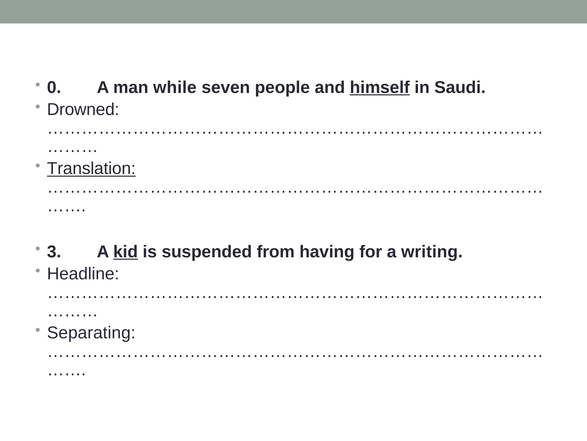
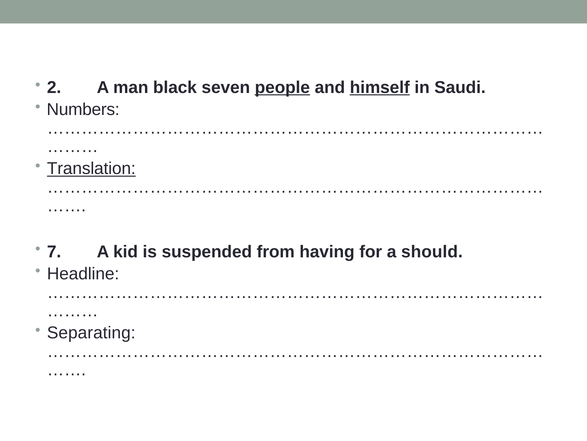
0: 0 -> 2
while: while -> black
people underline: none -> present
Drowned: Drowned -> Numbers
3: 3 -> 7
kid underline: present -> none
writing: writing -> should
